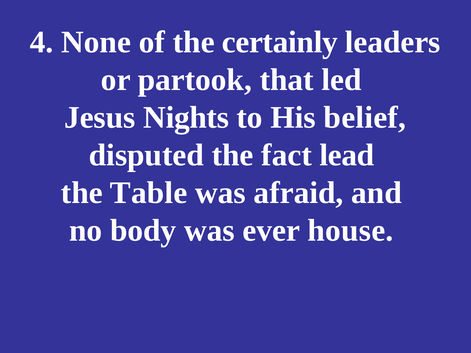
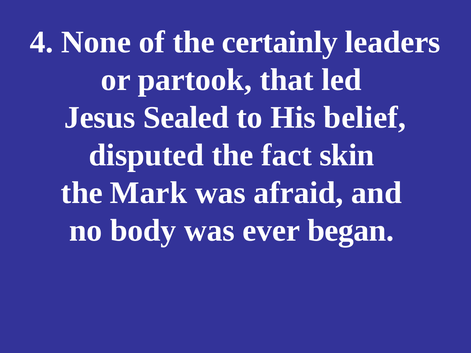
Nights: Nights -> Sealed
lead: lead -> skin
Table: Table -> Mark
house: house -> began
